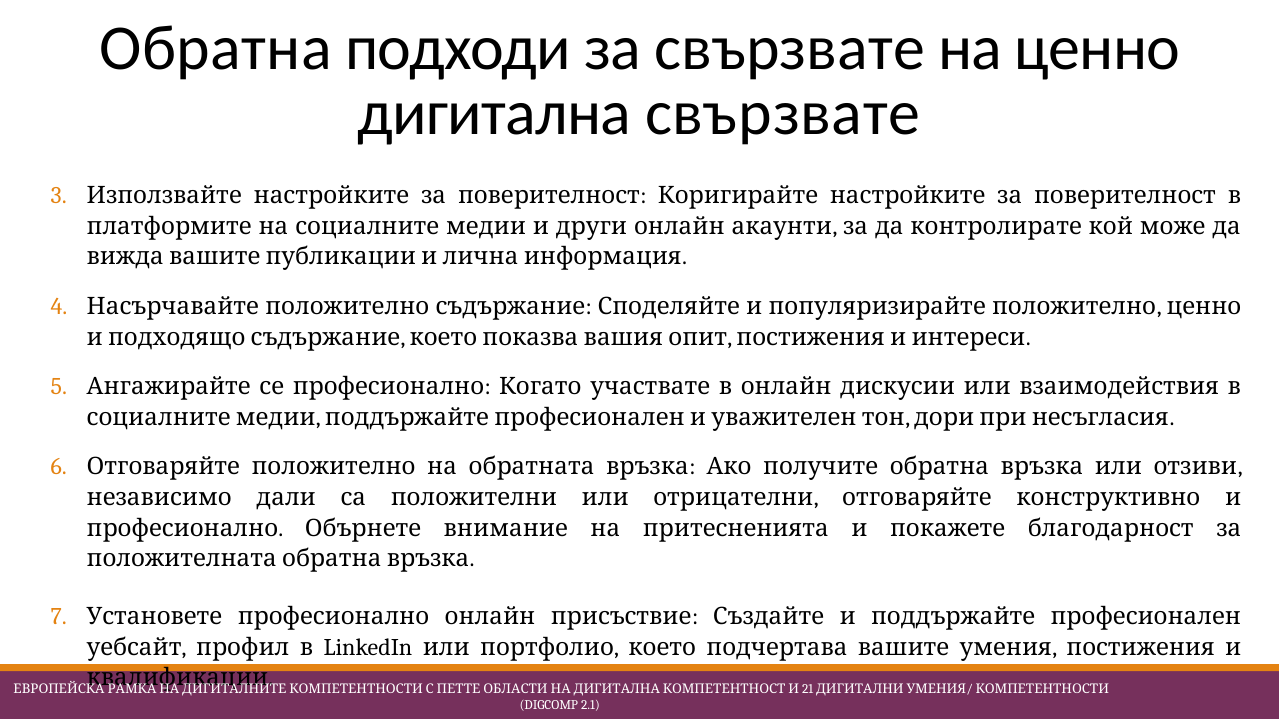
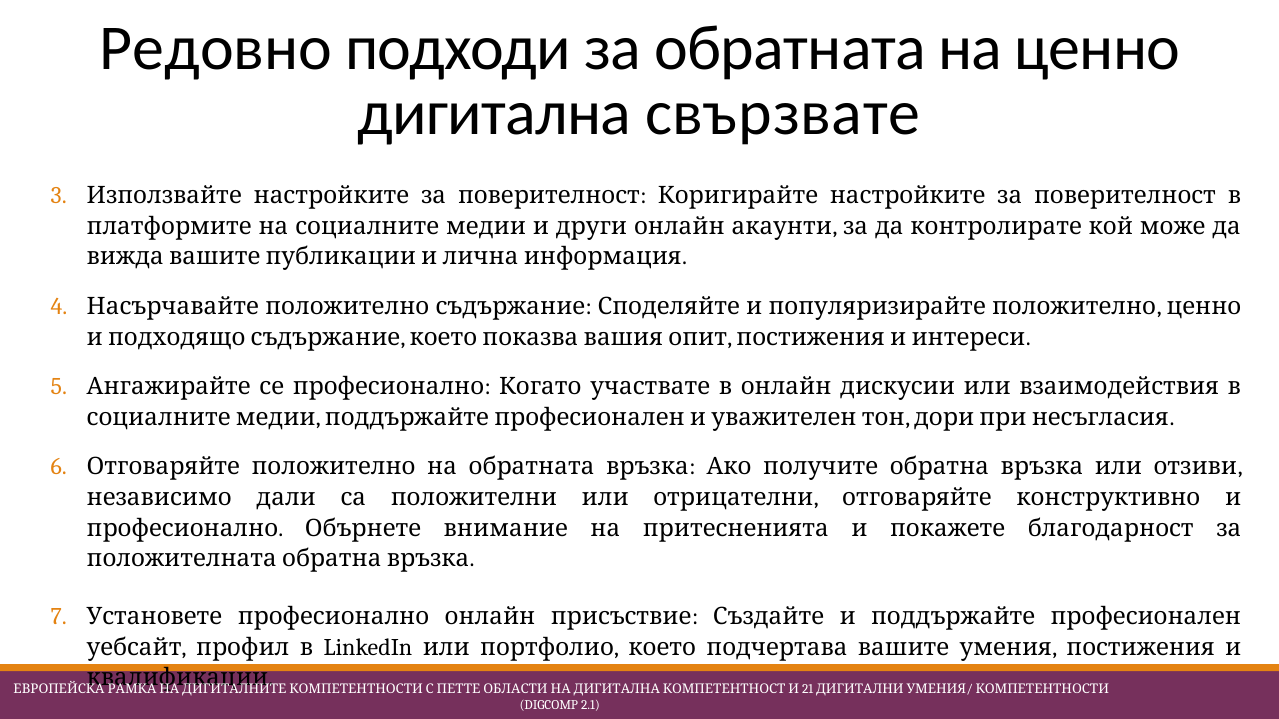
Обратна at (216, 48): Обратна -> Редовно
за свързвате: свързвате -> обратната
